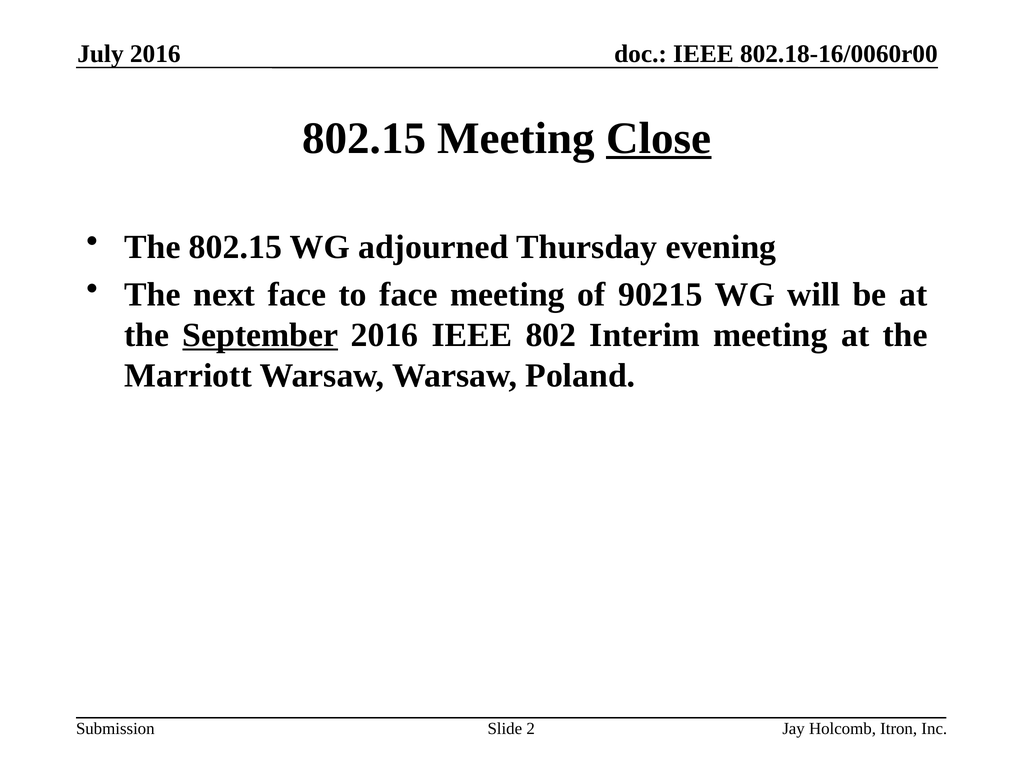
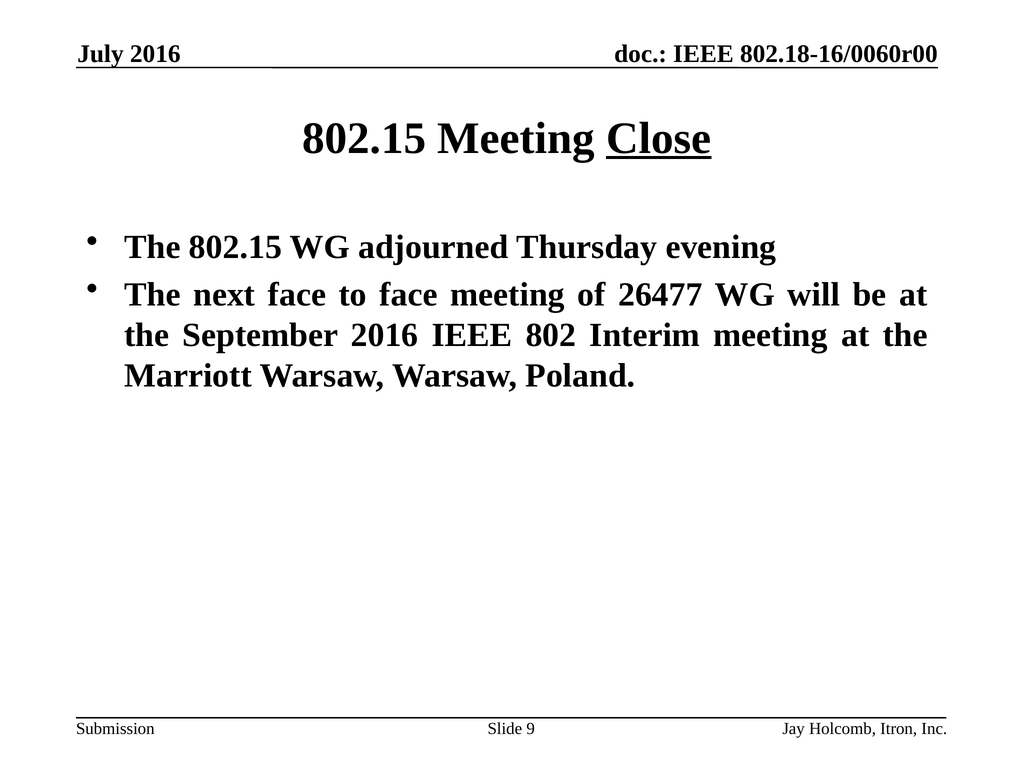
90215: 90215 -> 26477
September underline: present -> none
2: 2 -> 9
